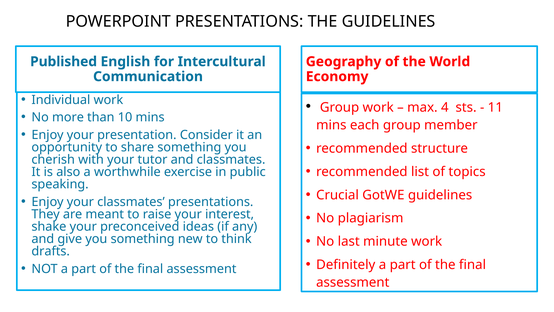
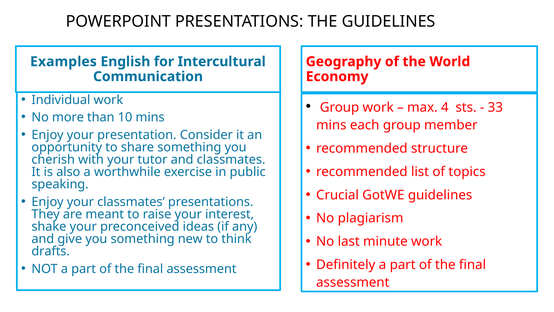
Published: Published -> Examples
11: 11 -> 33
